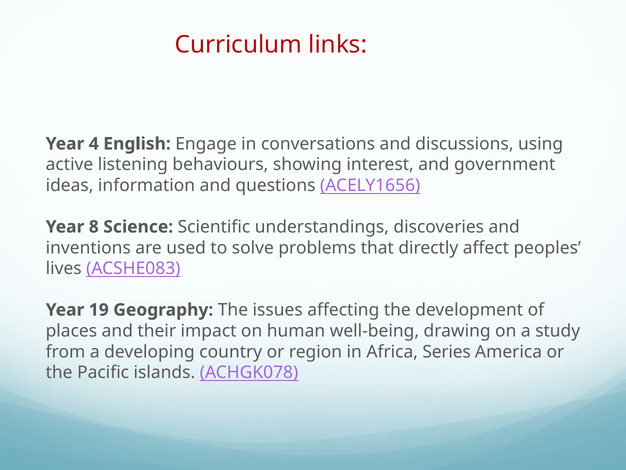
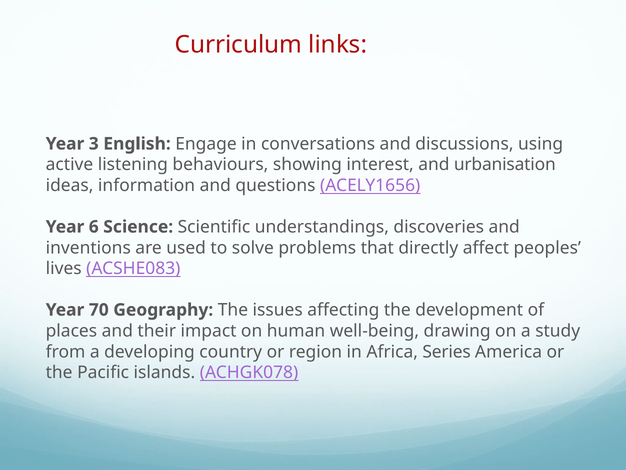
4: 4 -> 3
government: government -> urbanisation
8: 8 -> 6
19: 19 -> 70
